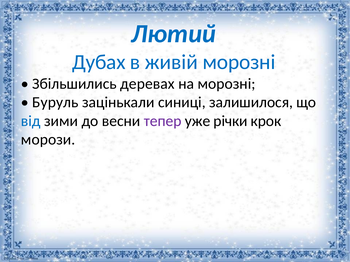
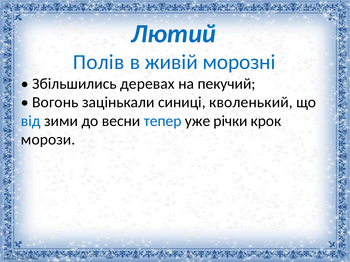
Дубах: Дубах -> Полів
на морозні: морозні -> пекучий
Буруль: Буруль -> Вогонь
залишилося: залишилося -> кволенький
тепер colour: purple -> blue
